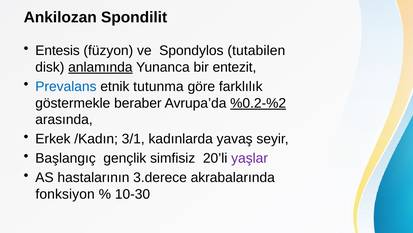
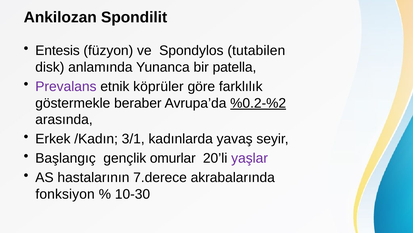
anlamında underline: present -> none
entezit: entezit -> patella
Prevalans colour: blue -> purple
tutunma: tutunma -> köprüler
simfisiz: simfisiz -> omurlar
3.derece: 3.derece -> 7.derece
